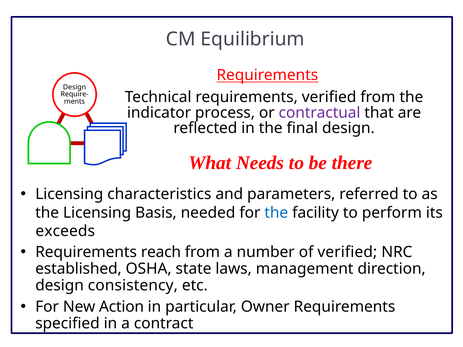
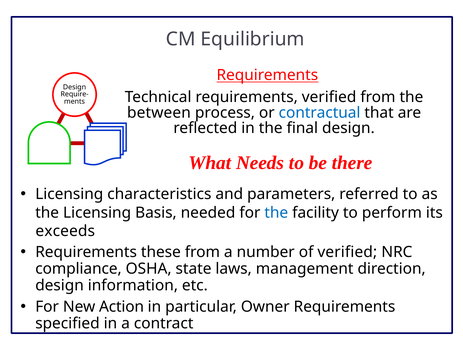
indicator: indicator -> between
contractual colour: purple -> blue
reach: reach -> these
established: established -> compliance
consistency: consistency -> information
